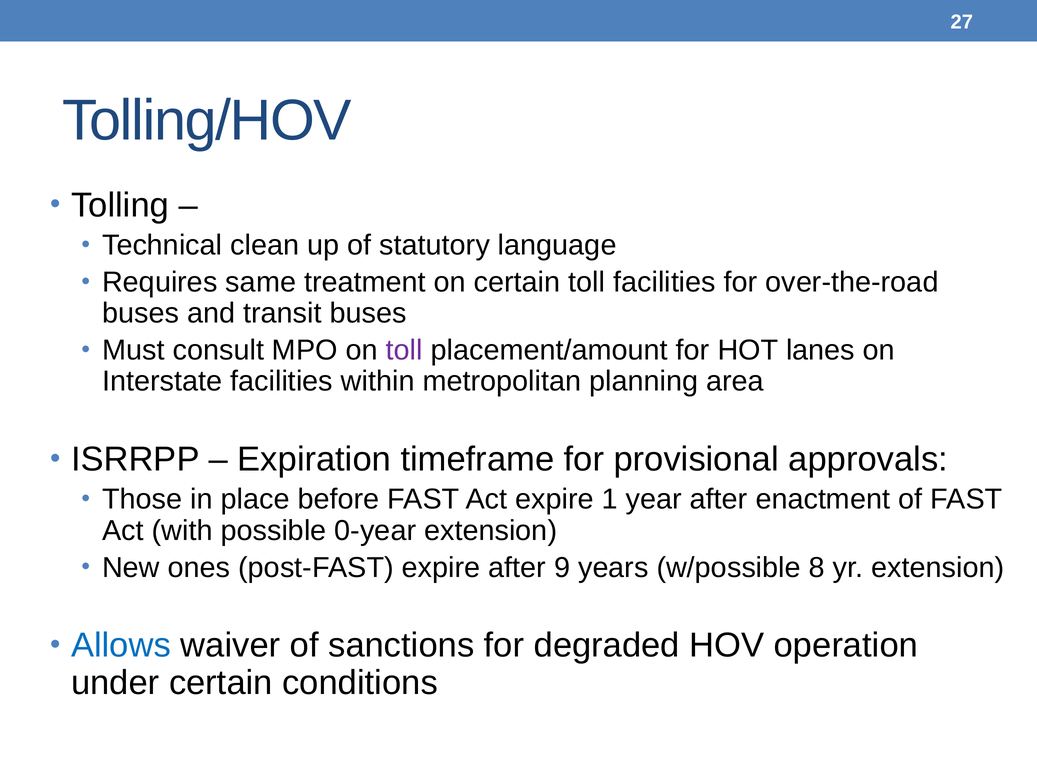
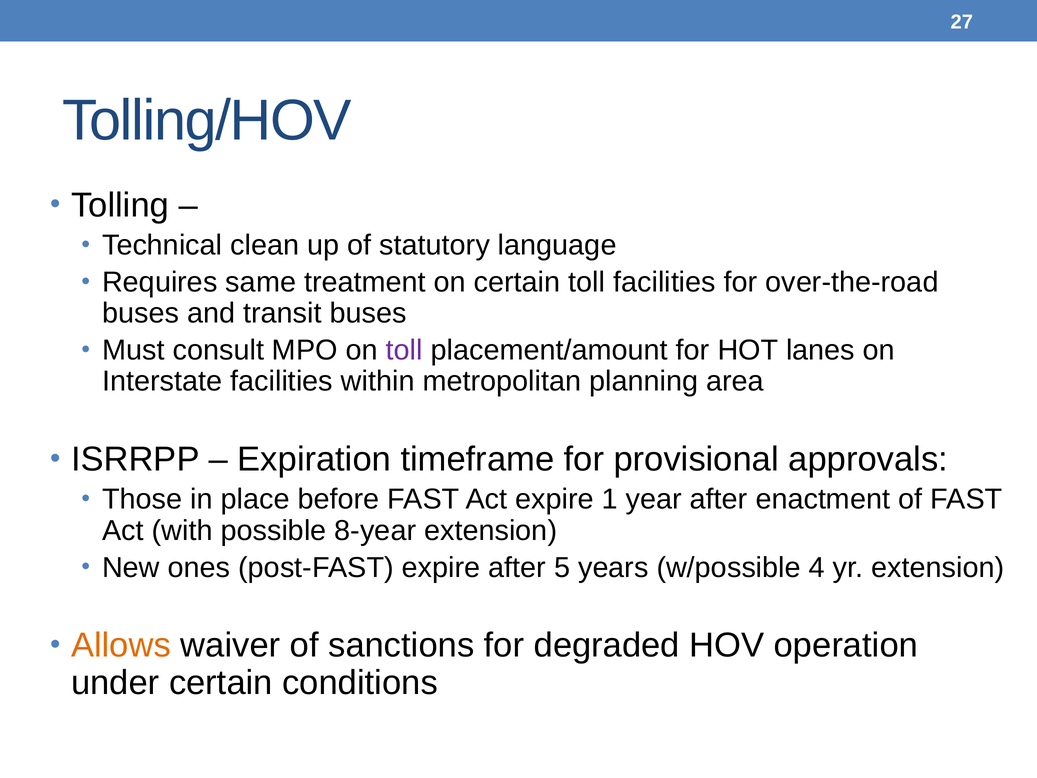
0-year: 0-year -> 8-year
9: 9 -> 5
8: 8 -> 4
Allows colour: blue -> orange
